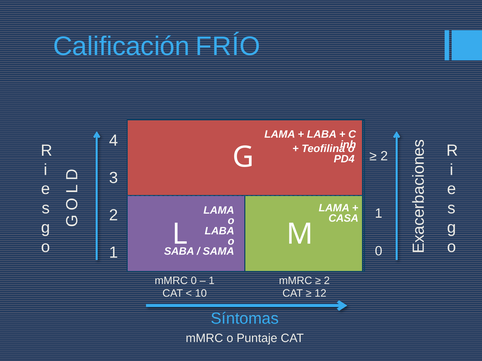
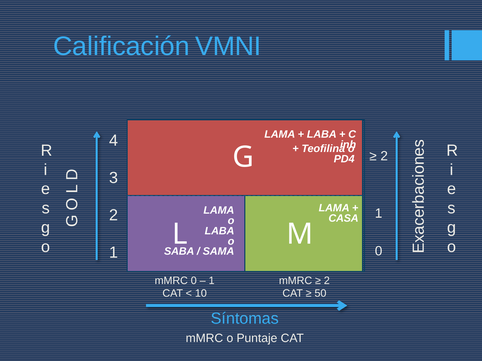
FRÍO: FRÍO -> VMNI
12: 12 -> 50
